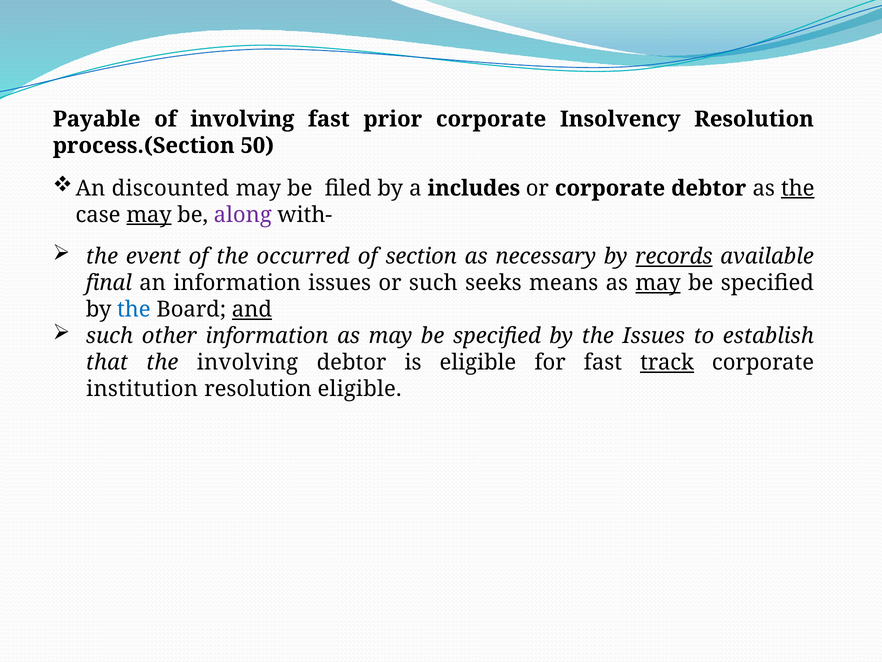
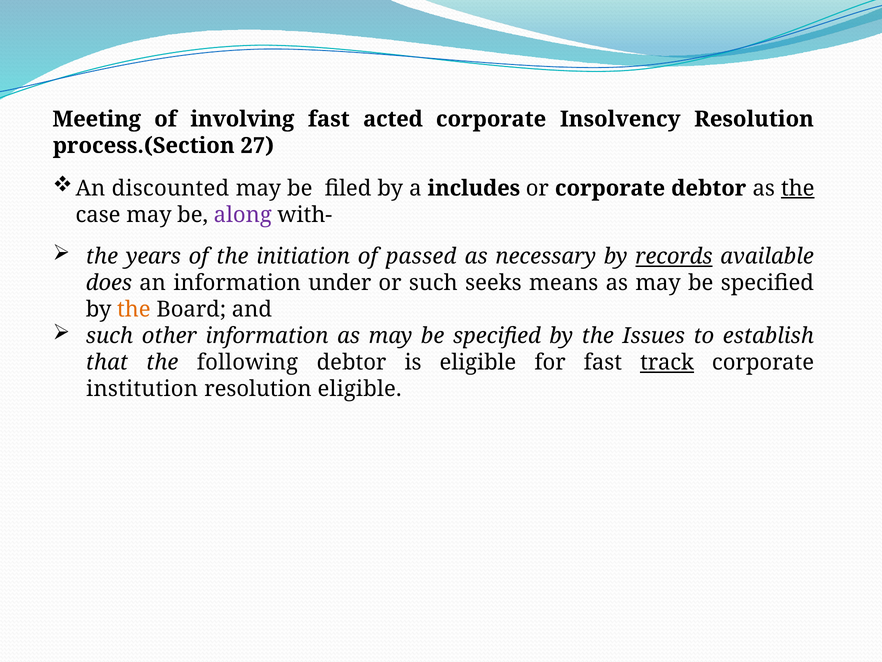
Payable: Payable -> Meeting
prior: prior -> acted
50: 50 -> 27
may at (149, 215) underline: present -> none
event: event -> years
occurred: occurred -> initiation
section: section -> passed
final: final -> does
information issues: issues -> under
may at (658, 283) underline: present -> none
the at (134, 309) colour: blue -> orange
and underline: present -> none
the involving: involving -> following
